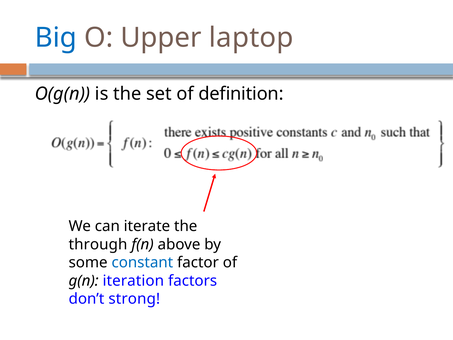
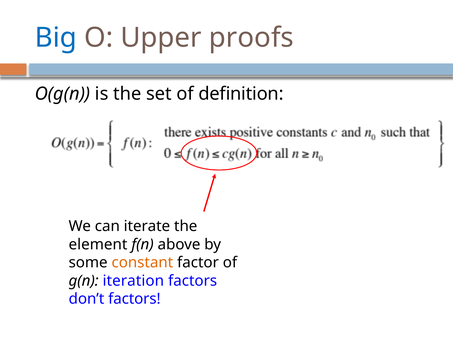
laptop: laptop -> proofs
through: through -> element
constant colour: blue -> orange
don’t strong: strong -> factors
